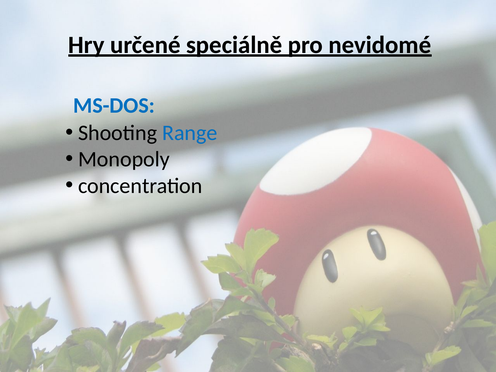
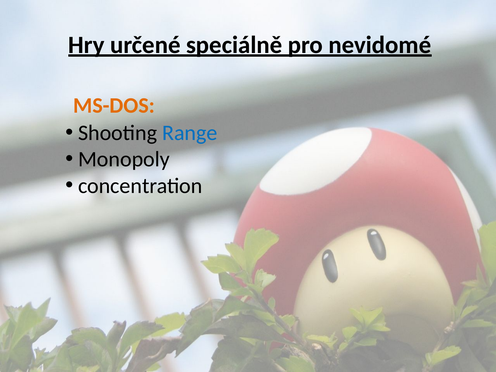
MS-DOS colour: blue -> orange
